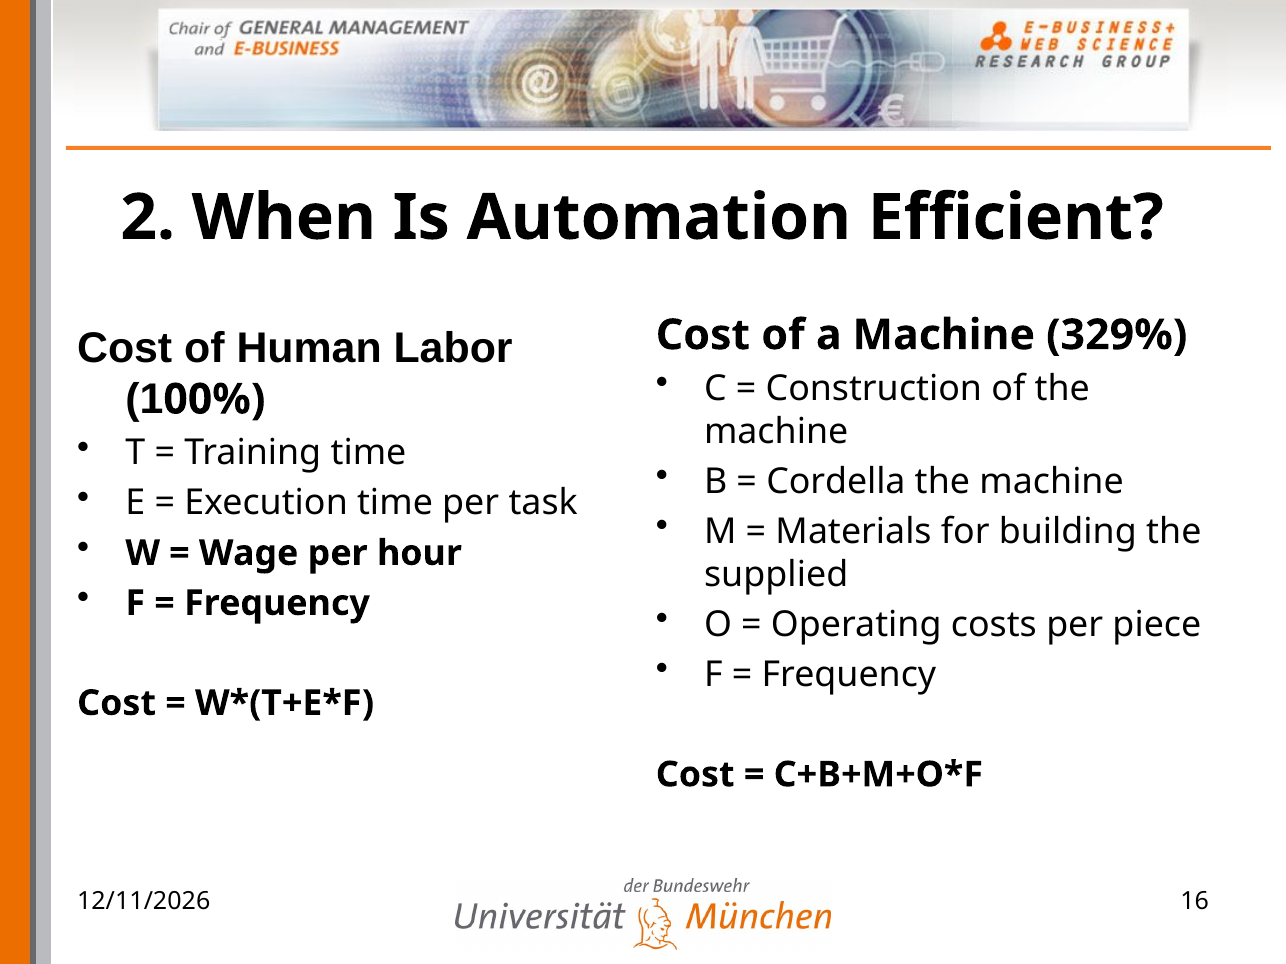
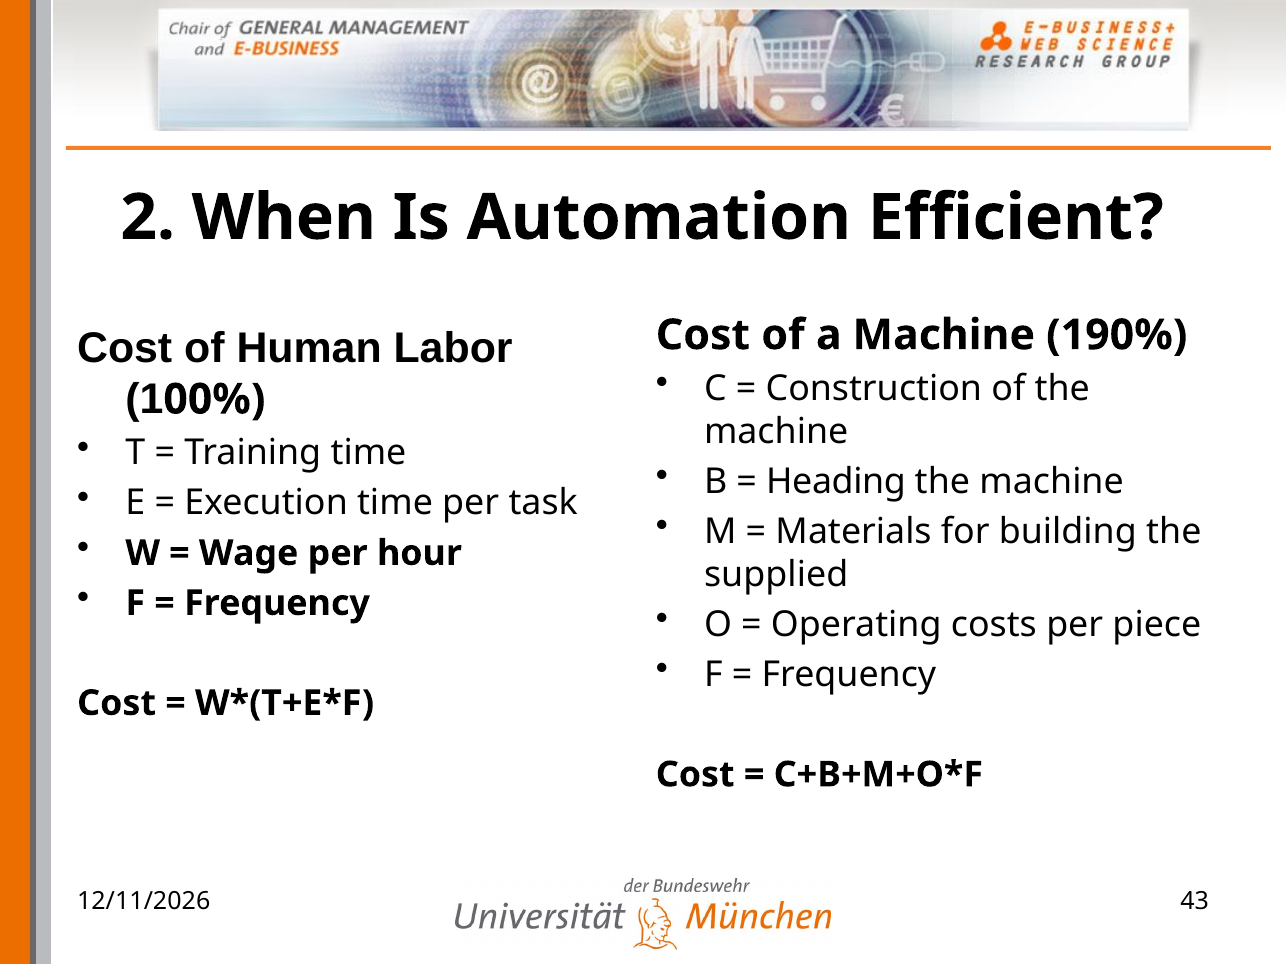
329%: 329% -> 190%
Cordella: Cordella -> Heading
16: 16 -> 43
